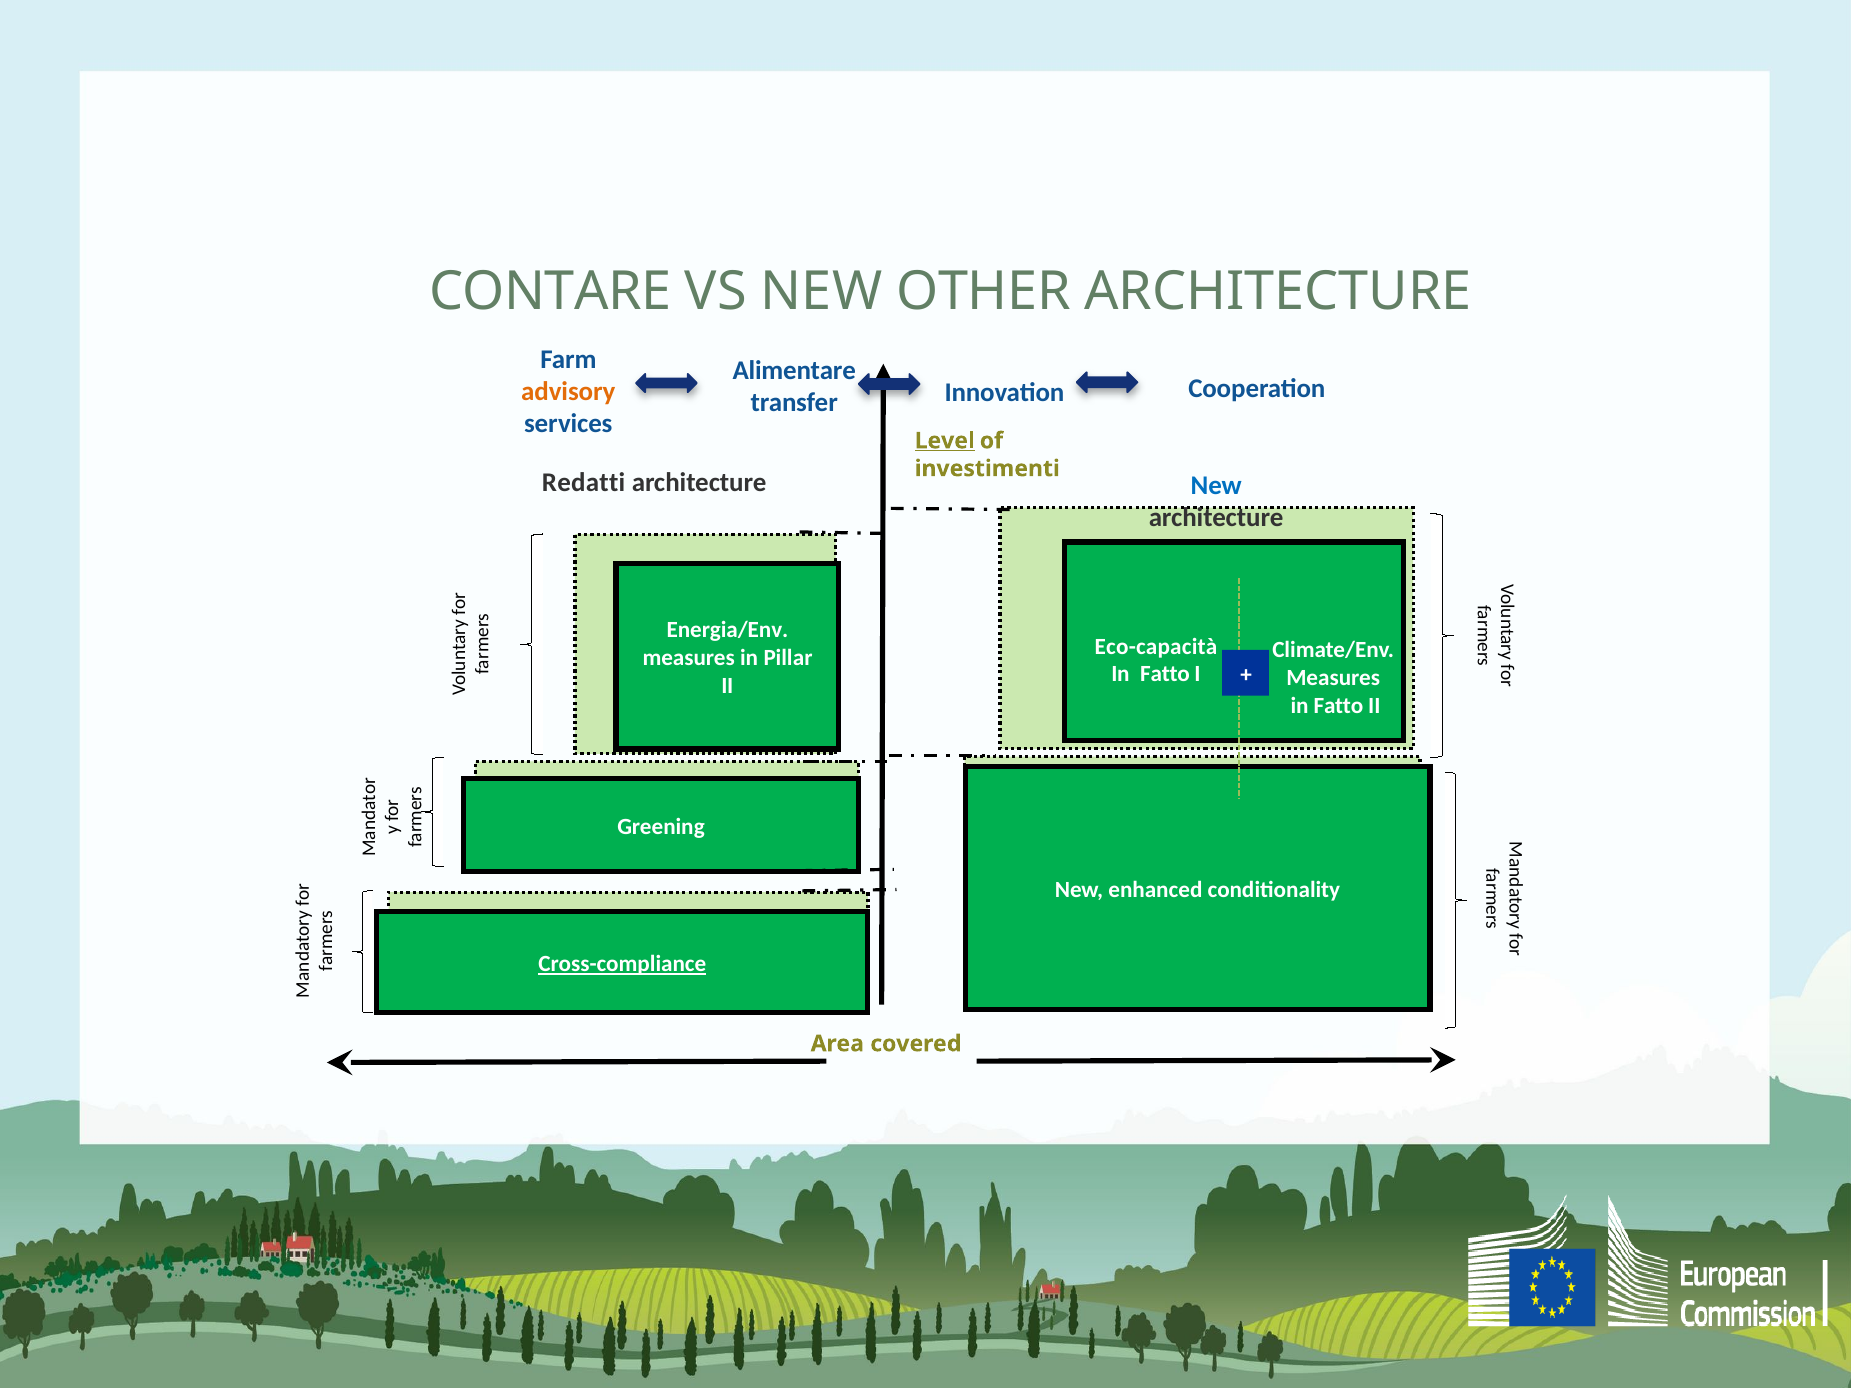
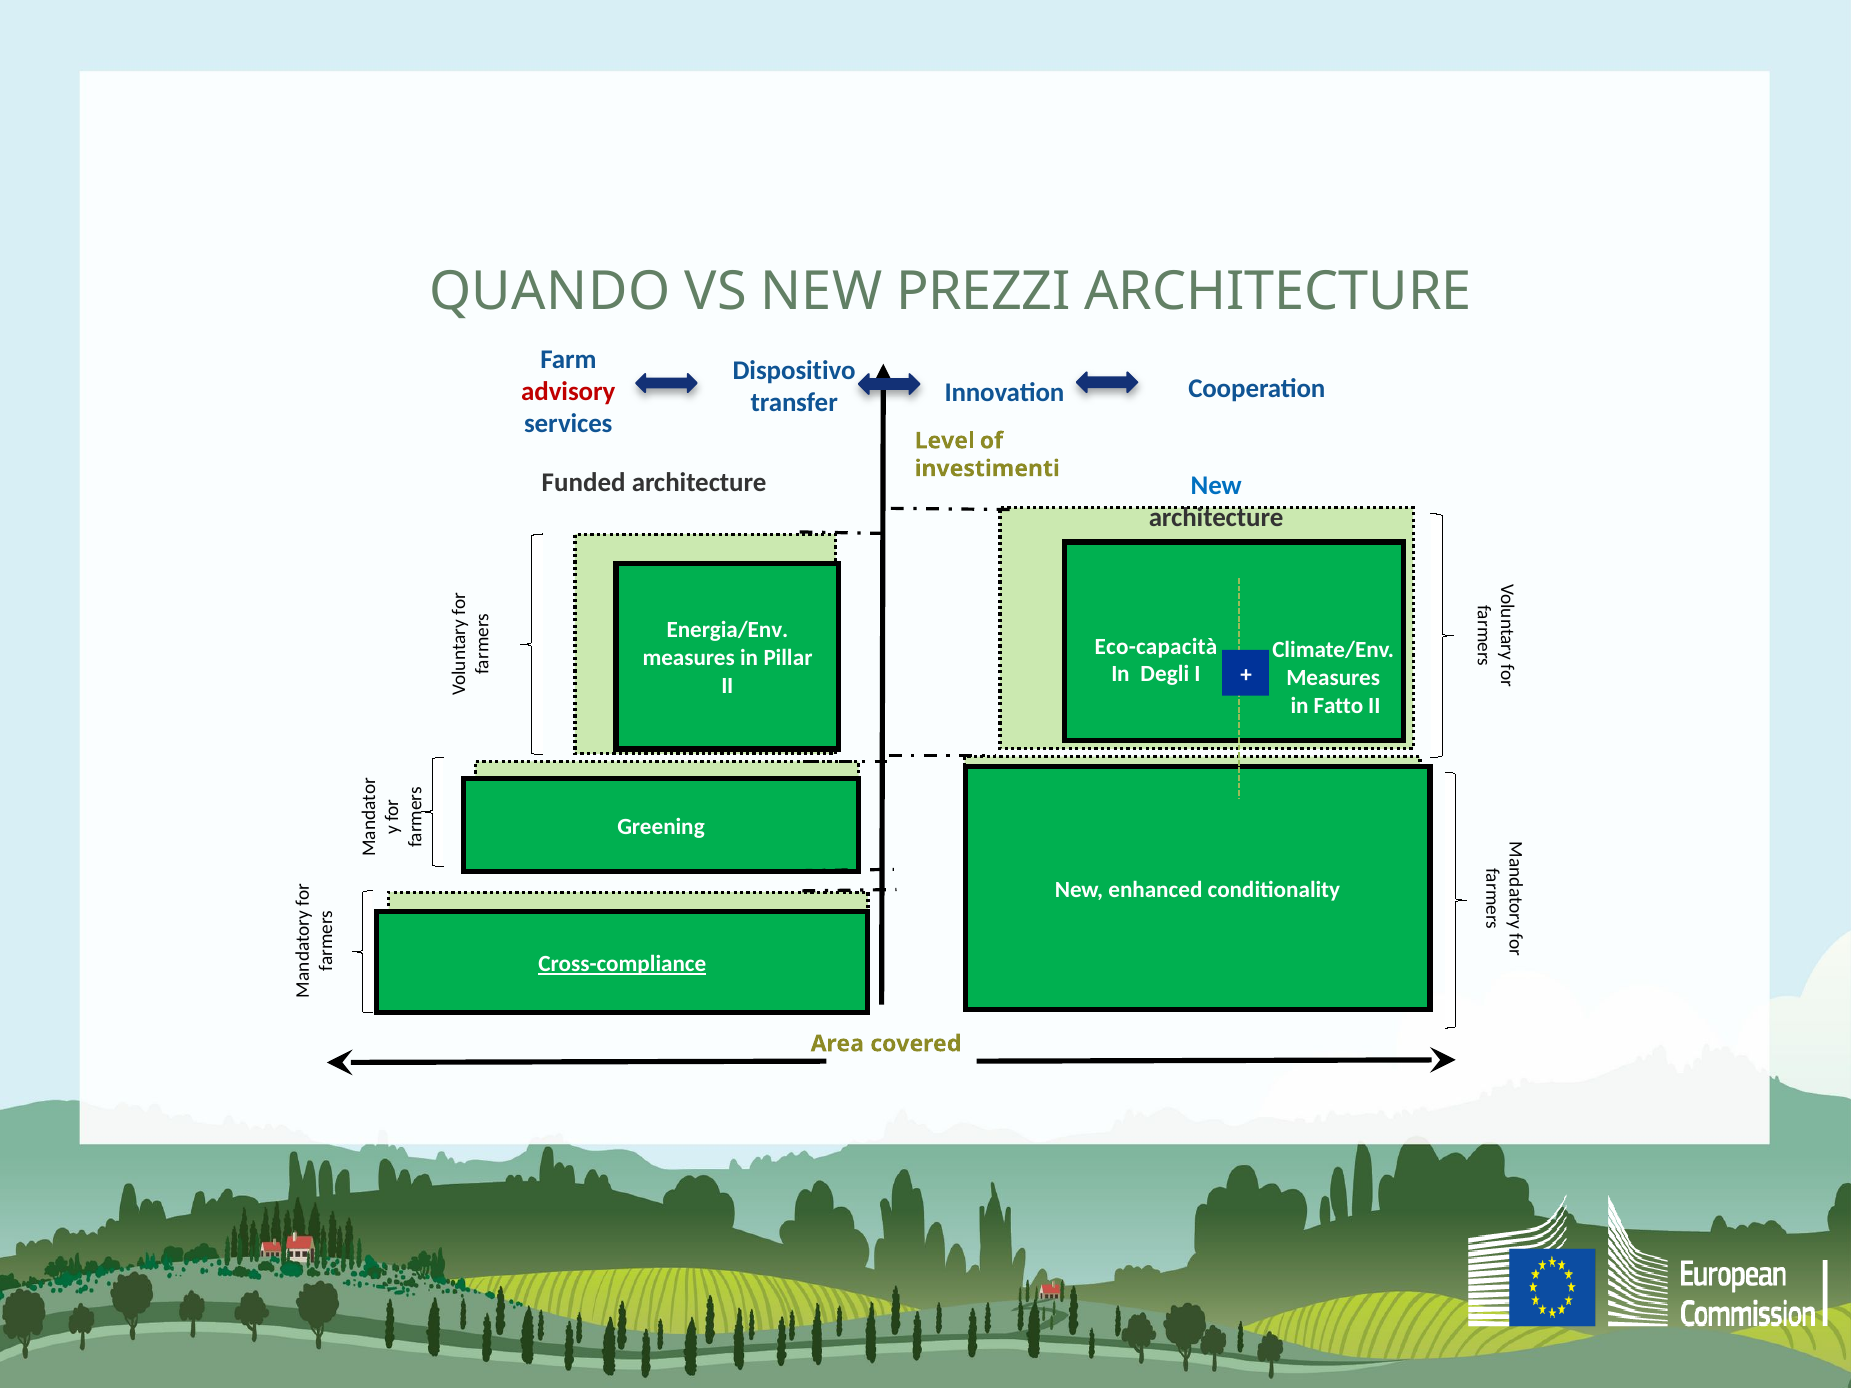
CONTARE: CONTARE -> QUANDO
OTHER: OTHER -> PREZZI
Alimentare: Alimentare -> Dispositivo
advisory colour: orange -> red
Level underline: present -> none
Redatti: Redatti -> Funded
Fatto at (1165, 674): Fatto -> Degli
